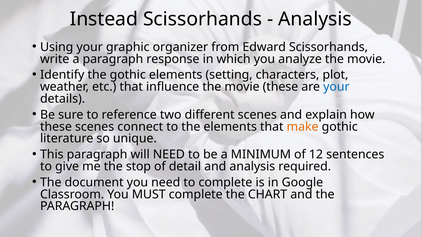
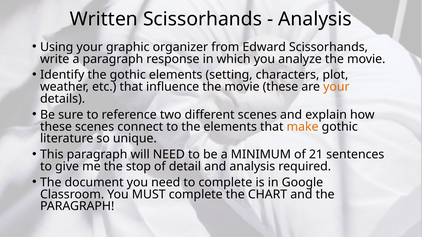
Instead: Instead -> Written
your at (336, 87) colour: blue -> orange
12: 12 -> 21
